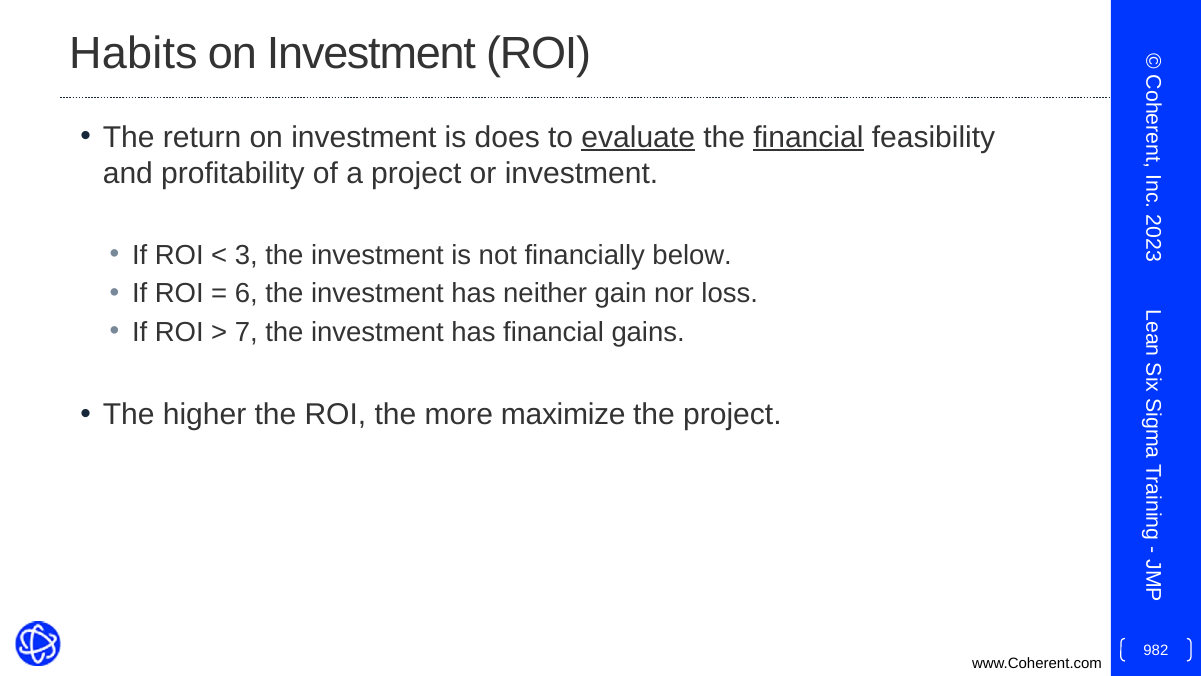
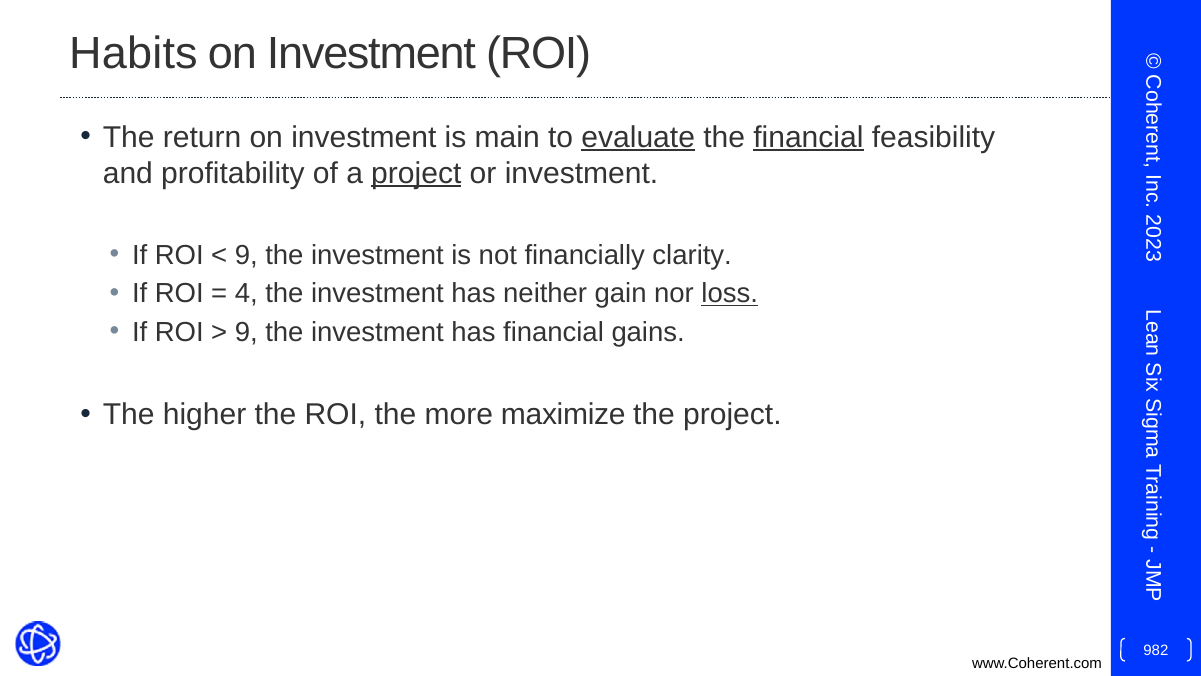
does: does -> main
project at (416, 173) underline: none -> present
3 at (246, 255): 3 -> 9
below: below -> clarity
6: 6 -> 4
loss underline: none -> present
7 at (246, 332): 7 -> 9
